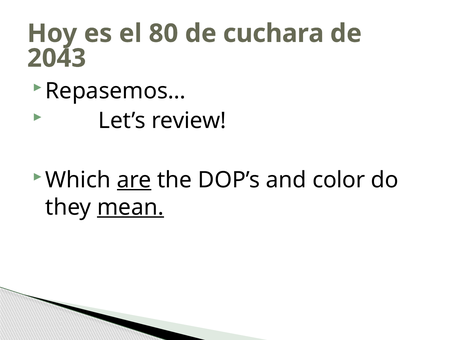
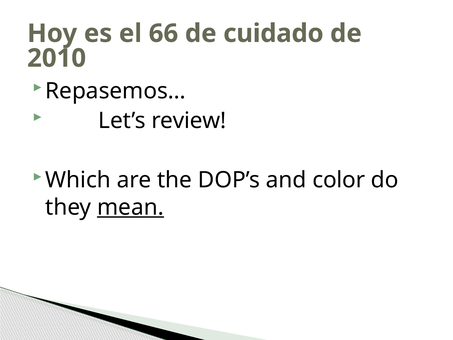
80: 80 -> 66
cuchara: cuchara -> cuidado
2043: 2043 -> 2010
are underline: present -> none
